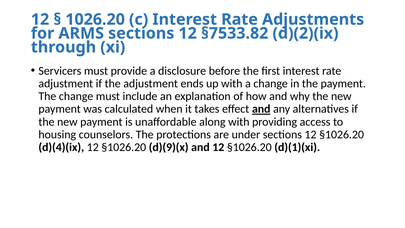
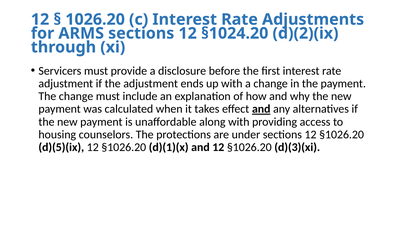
§7533.82: §7533.82 -> §1024.20
d)(4)(ix: d)(4)(ix -> d)(5)(ix
d)(9)(x: d)(9)(x -> d)(1)(x
d)(1)(xi: d)(1)(xi -> d)(3)(xi
